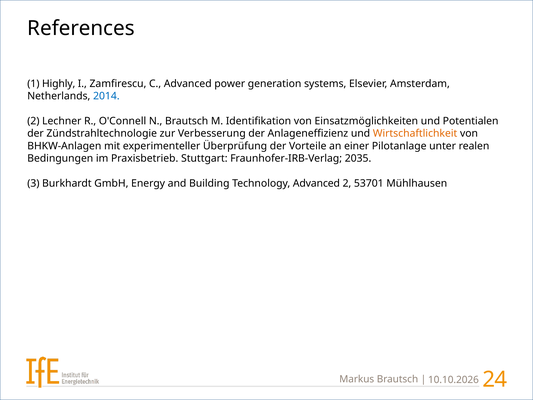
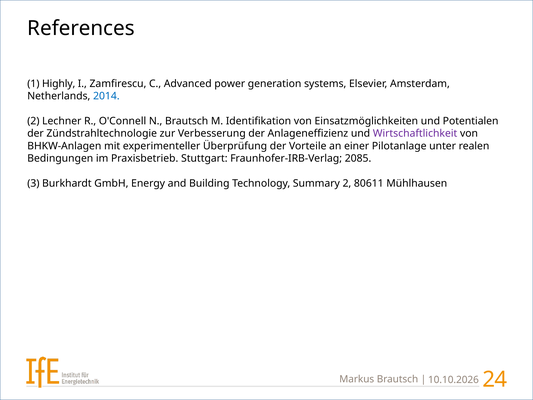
Wirtschaftlichkeit colour: orange -> purple
2035: 2035 -> 2085
Technology Advanced: Advanced -> Summary
53701: 53701 -> 80611
